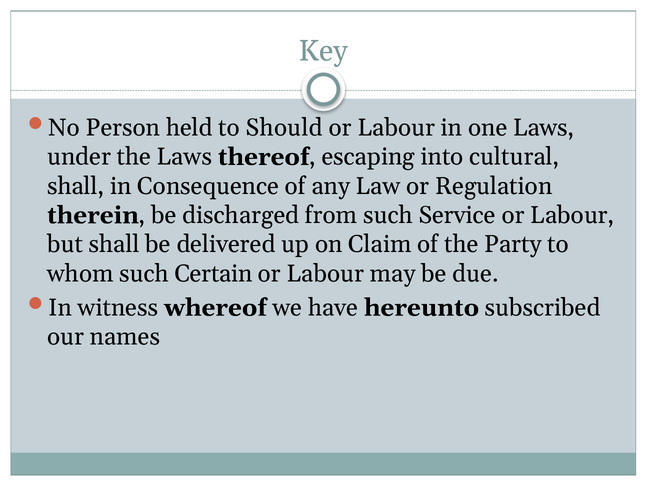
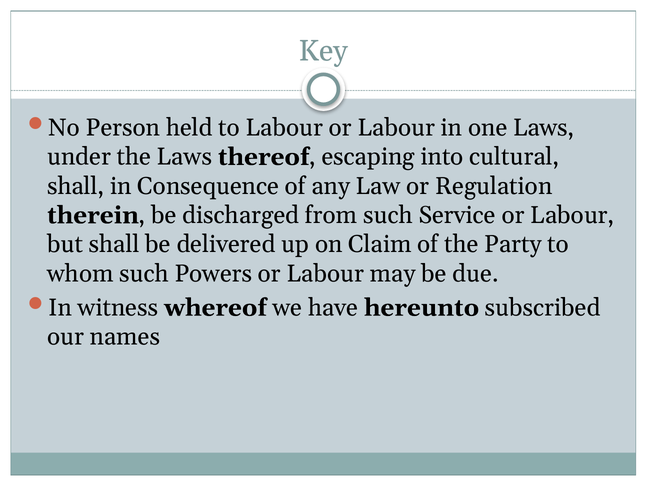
to Should: Should -> Labour
Certain: Certain -> Powers
